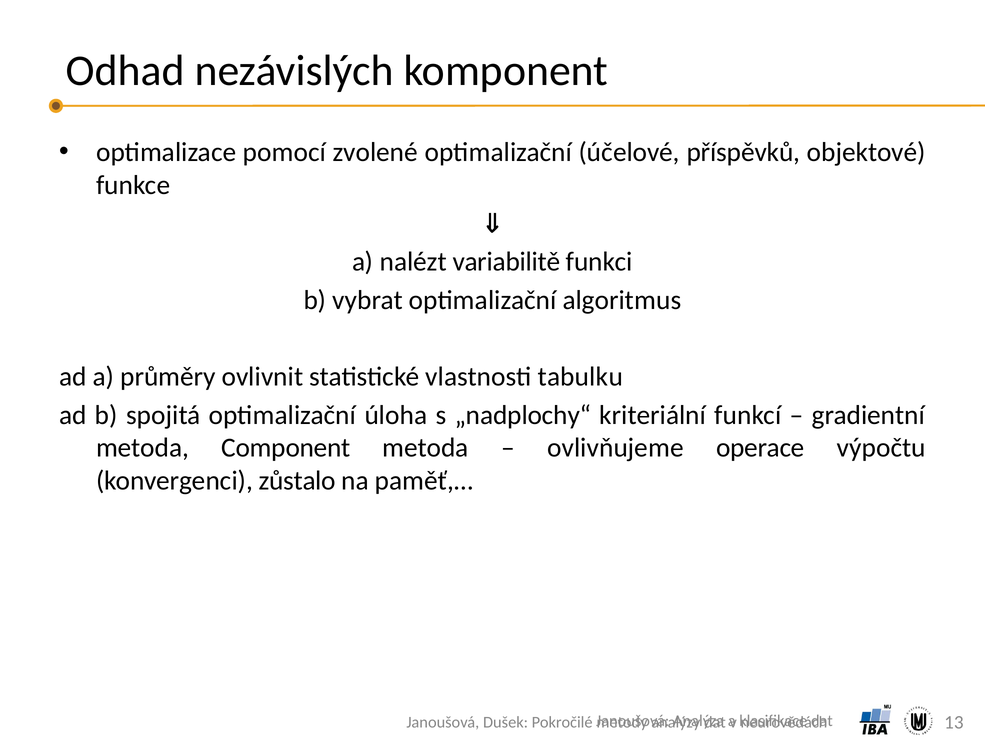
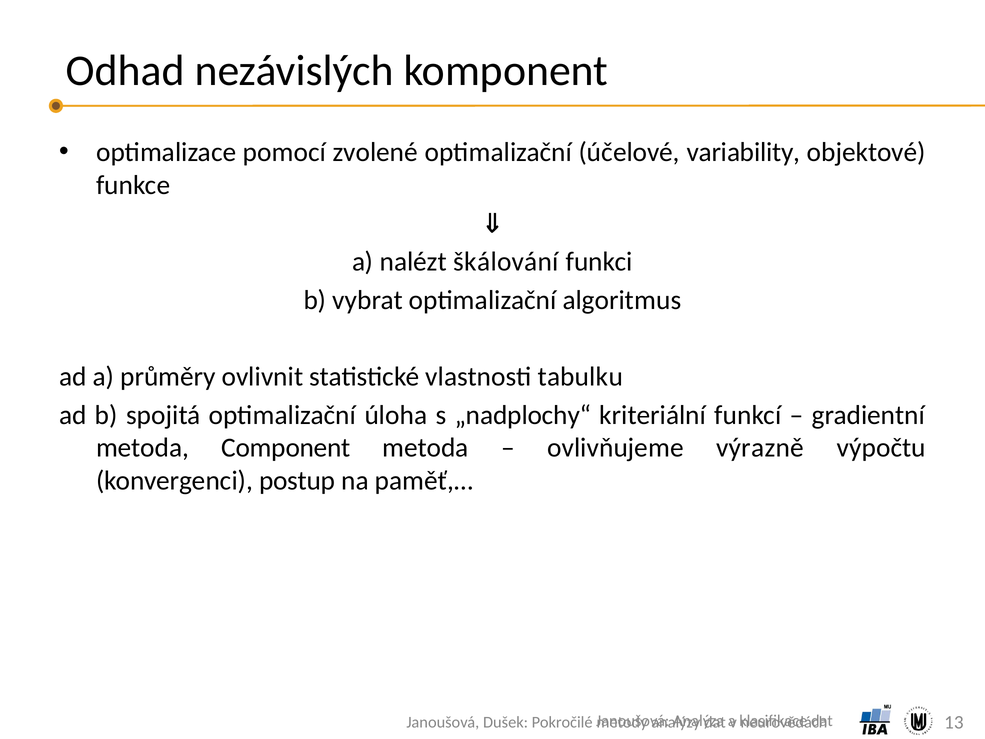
příspěvků: příspěvků -> variability
variabilitě: variabilitě -> škálování
operace: operace -> výrazně
zůstalo: zůstalo -> postup
